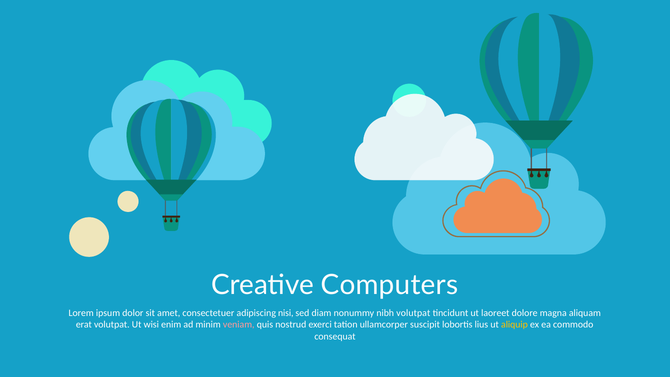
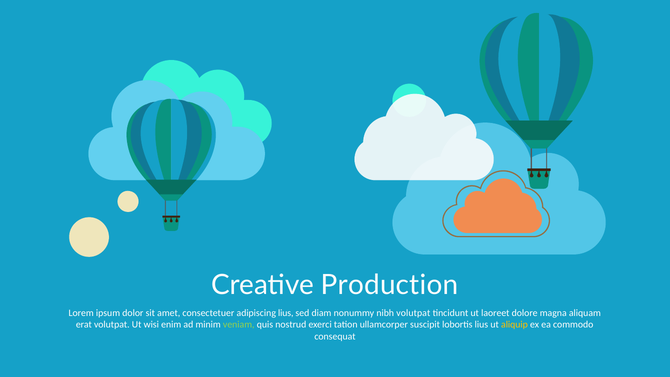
Computers: Computers -> Production
adipiscing nisi: nisi -> lius
veniam colour: pink -> light green
